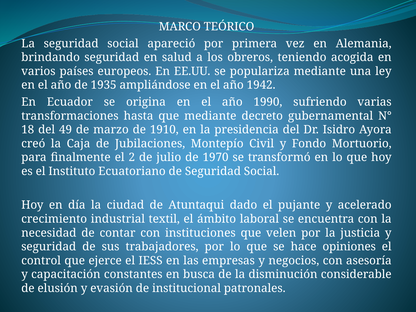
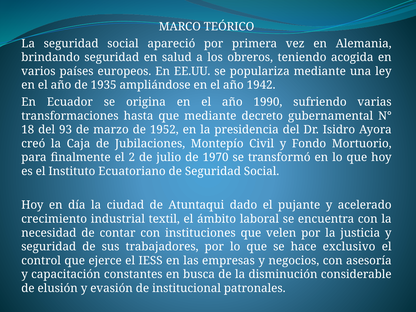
49: 49 -> 93
1910: 1910 -> 1952
opiniones: opiniones -> exclusivo
